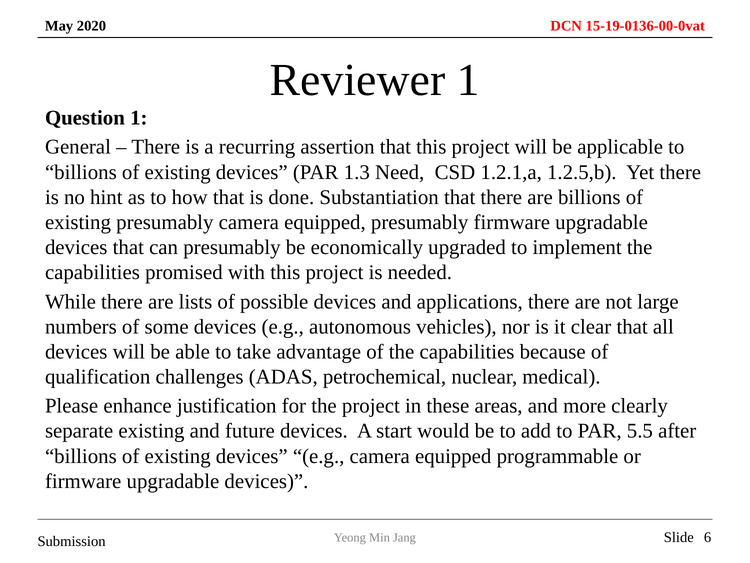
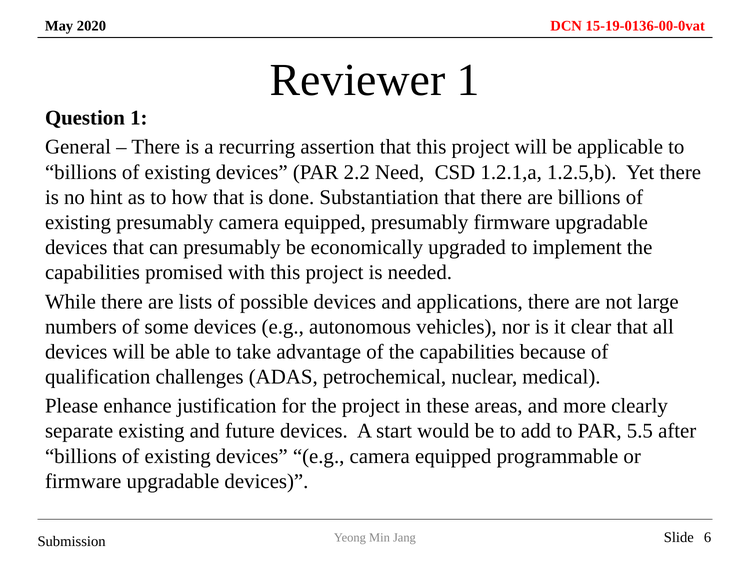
1.3: 1.3 -> 2.2
